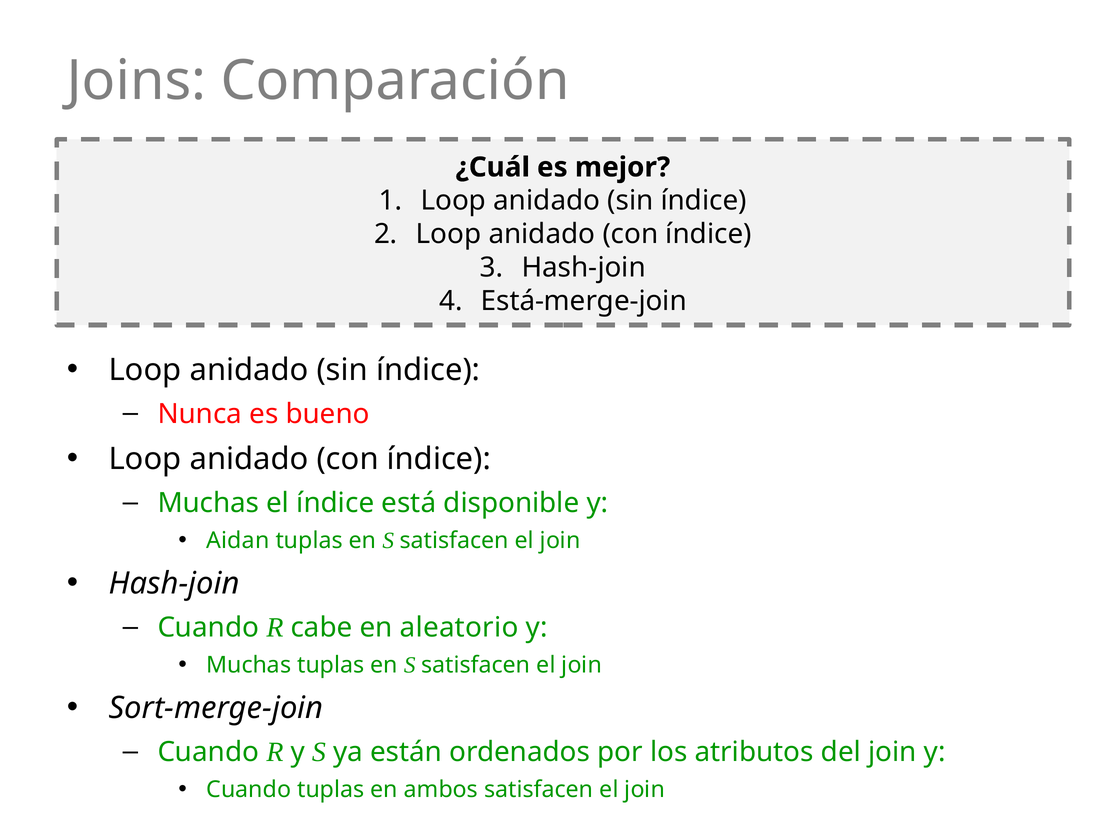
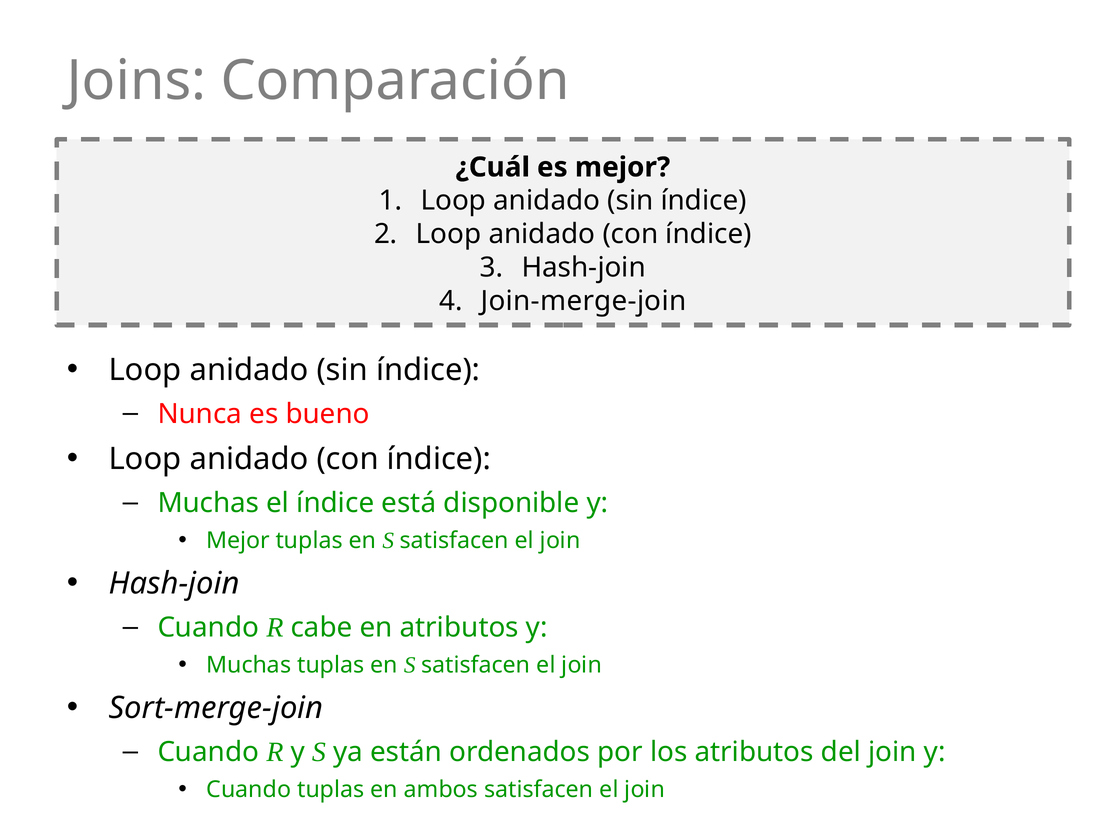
Está-merge-join: Está-merge-join -> Join-merge-join
Aidan at (238, 541): Aidan -> Mejor
en aleatorio: aleatorio -> atributos
